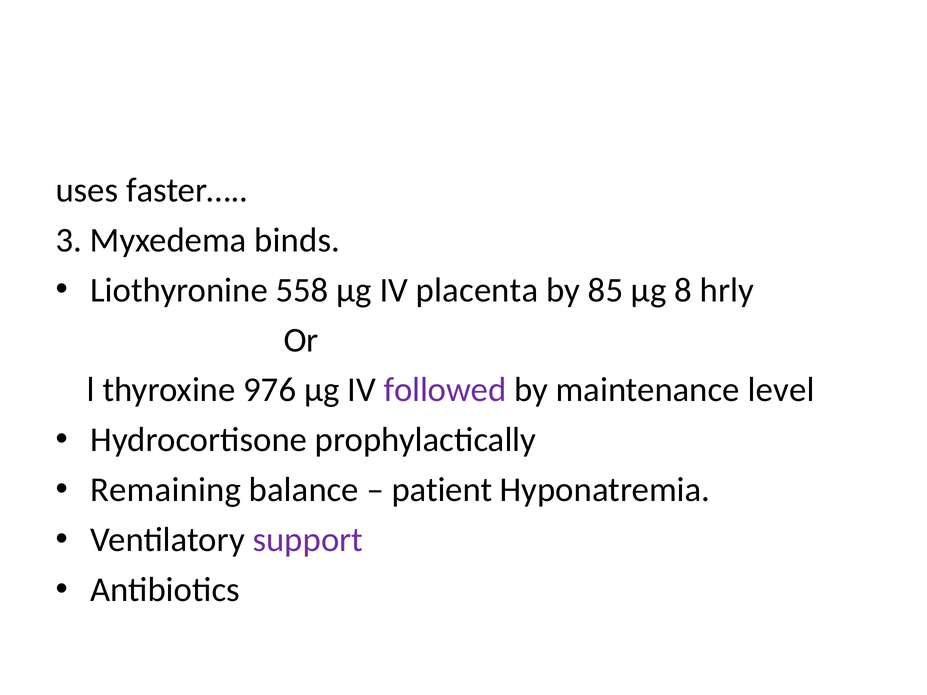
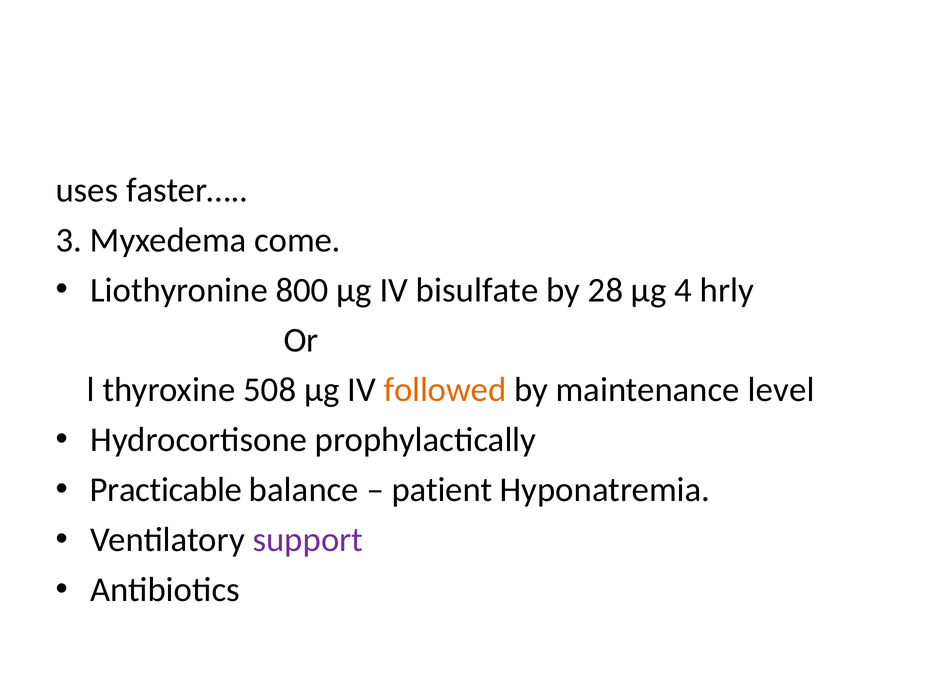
binds: binds -> come
558: 558 -> 800
placenta: placenta -> bisulfate
85: 85 -> 28
8: 8 -> 4
976: 976 -> 508
followed colour: purple -> orange
Remaining: Remaining -> Practicable
